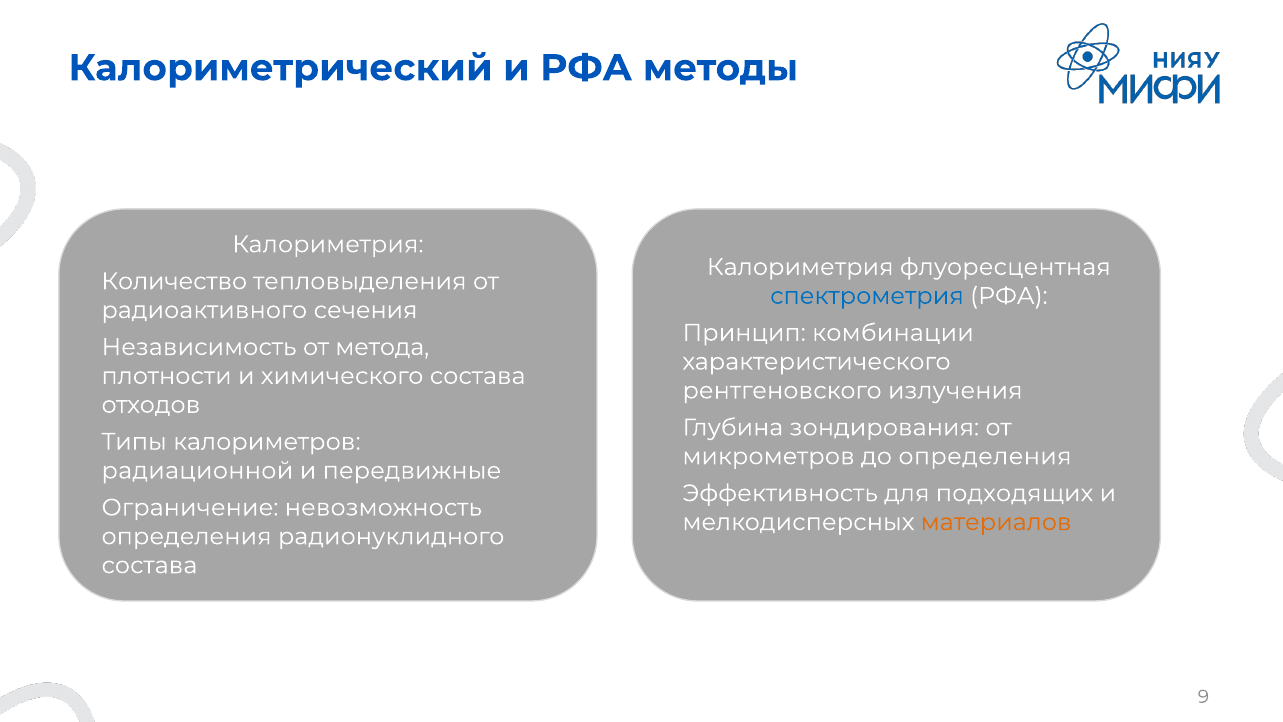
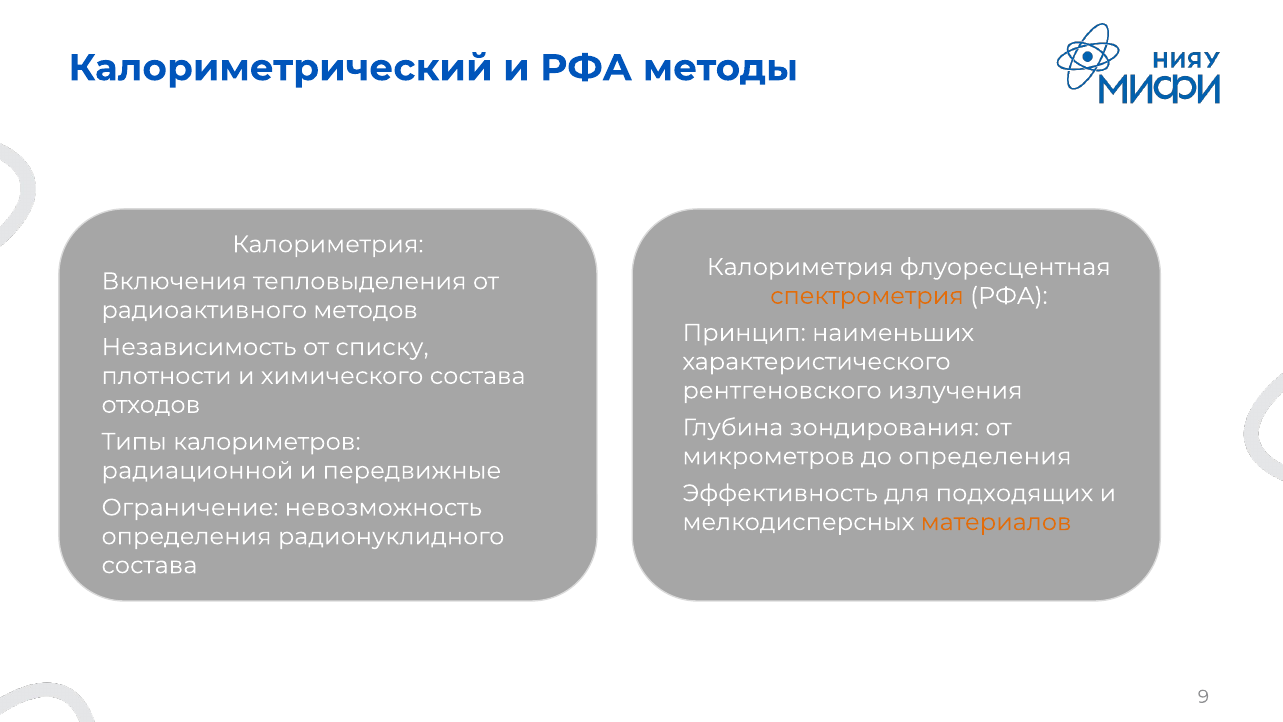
Количество: Количество -> Включения
спектрометрия colour: blue -> orange
сечения: сечения -> методов
комбинации: комбинации -> наименьших
метода: метода -> списку
